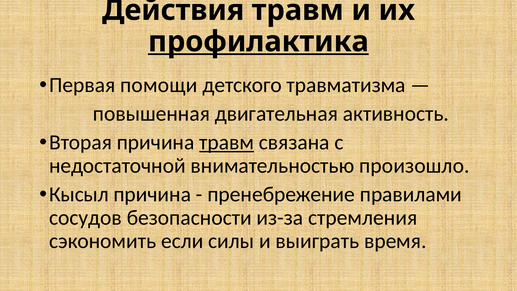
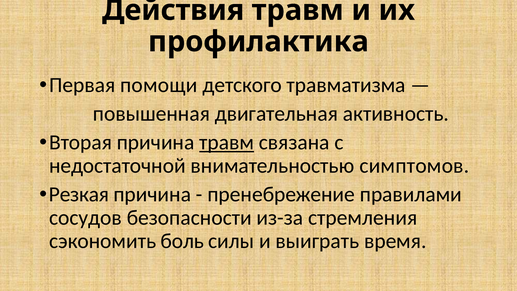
профилактика underline: present -> none
произошло: произошло -> симптомов
Кысыл: Кысыл -> Резкая
если: если -> боль
